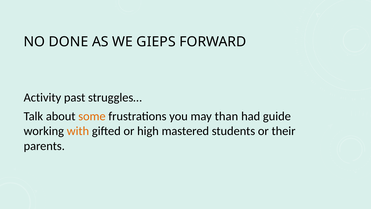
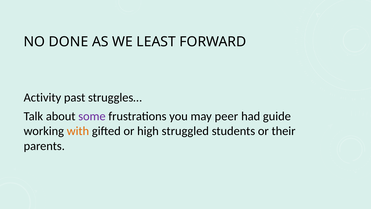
GIEPS: GIEPS -> LEAST
some colour: orange -> purple
than: than -> peer
mastered: mastered -> struggled
